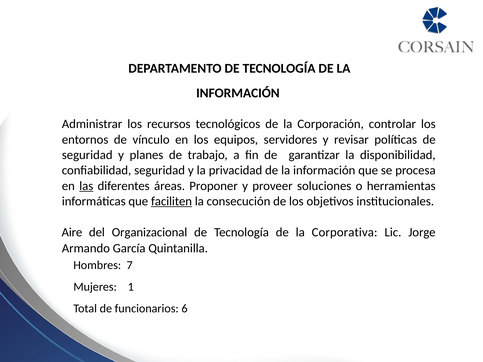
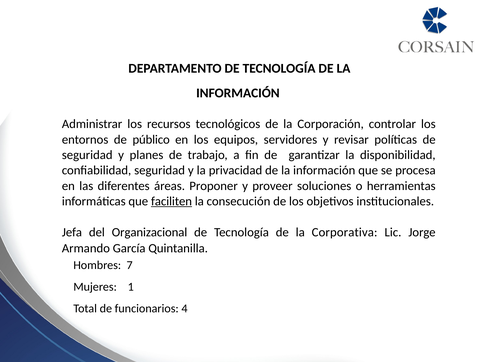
vínculo: vínculo -> público
las underline: present -> none
Aire: Aire -> Jefa
6: 6 -> 4
